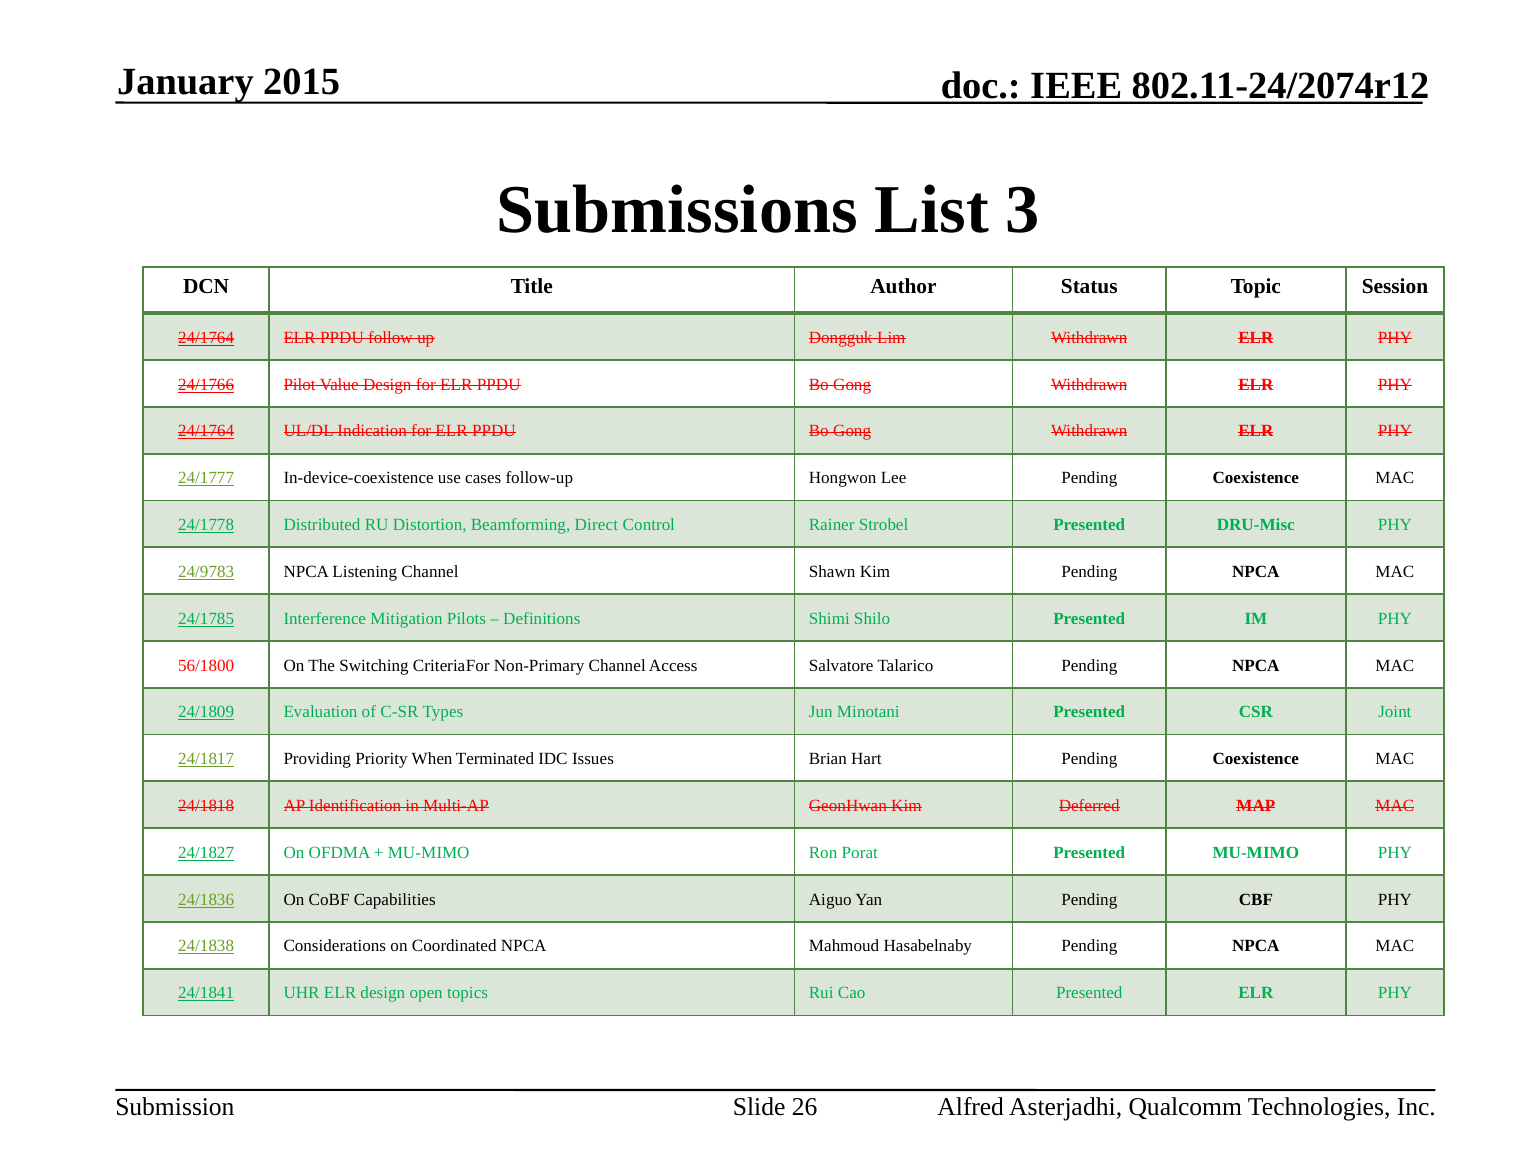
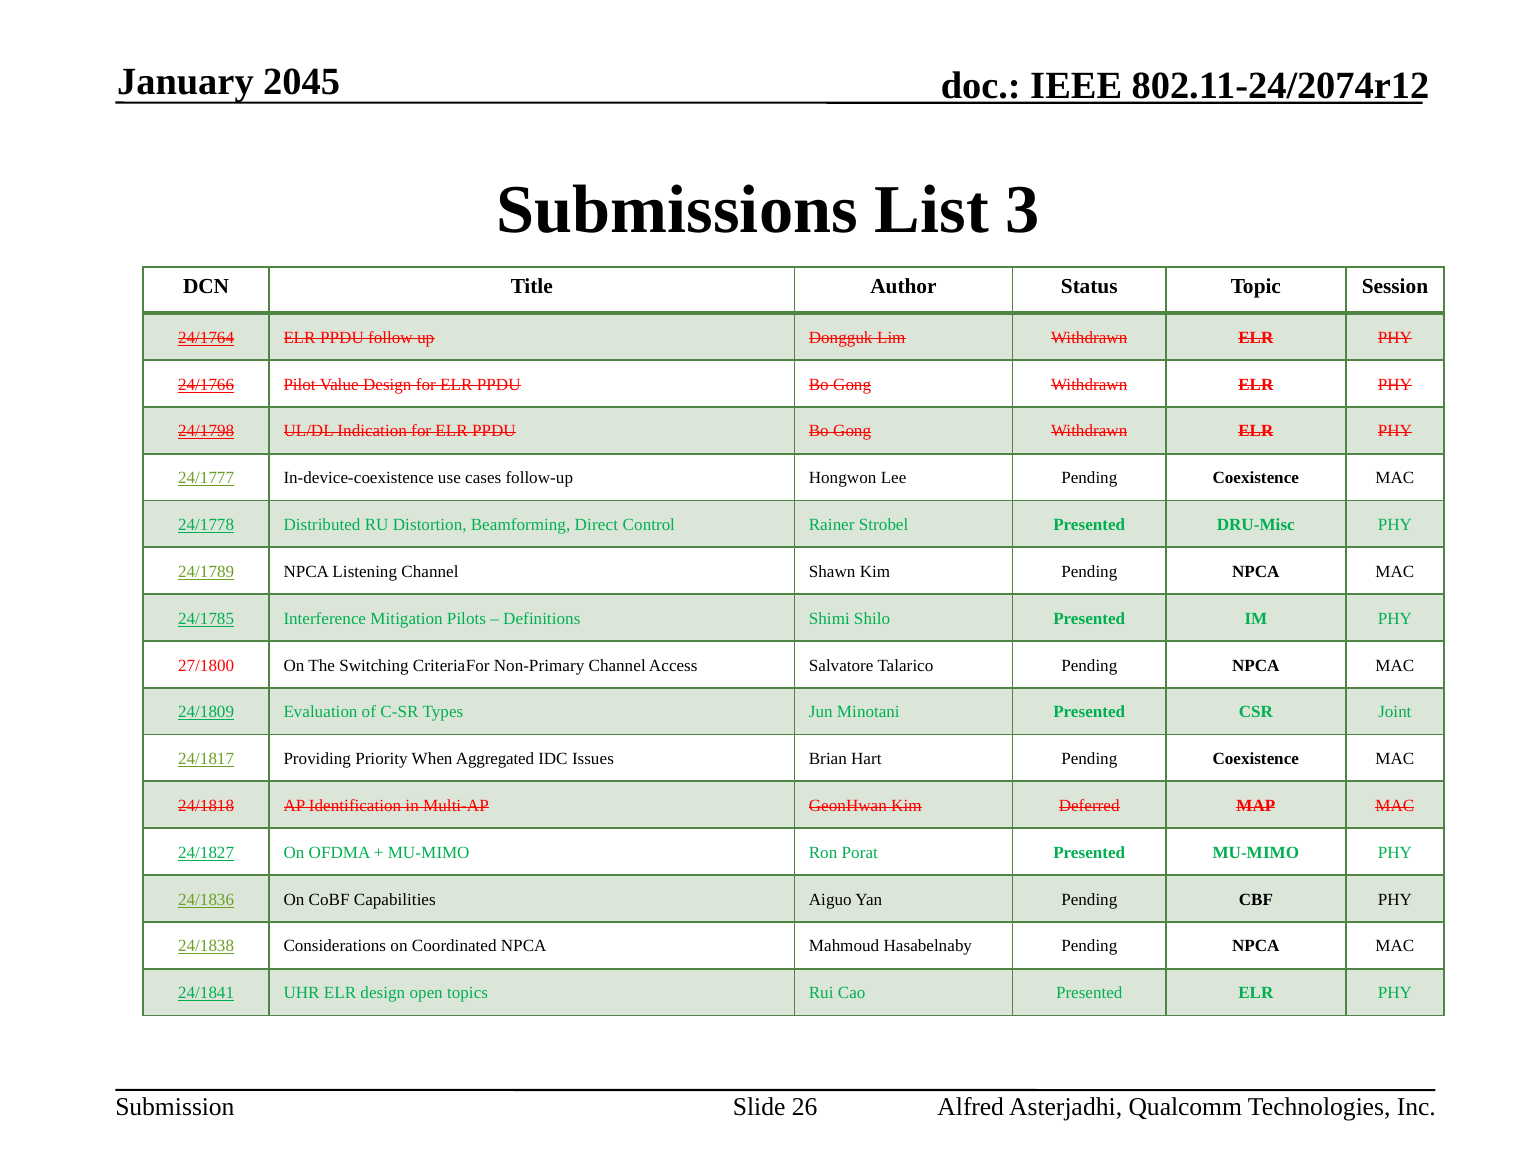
2015: 2015 -> 2045
24/1764 at (206, 431): 24/1764 -> 24/1798
24/9783: 24/9783 -> 24/1789
56/1800: 56/1800 -> 27/1800
Terminated: Terminated -> Aggregated
